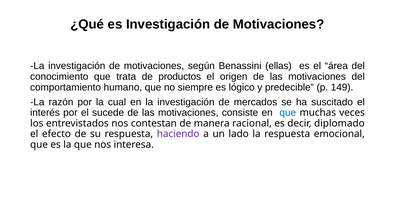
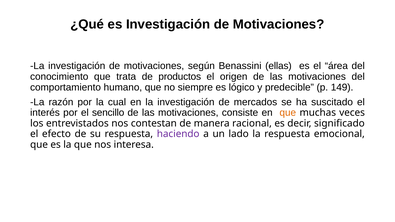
sucede: sucede -> sencillo
que at (288, 113) colour: blue -> orange
diplomado: diplomado -> significado
